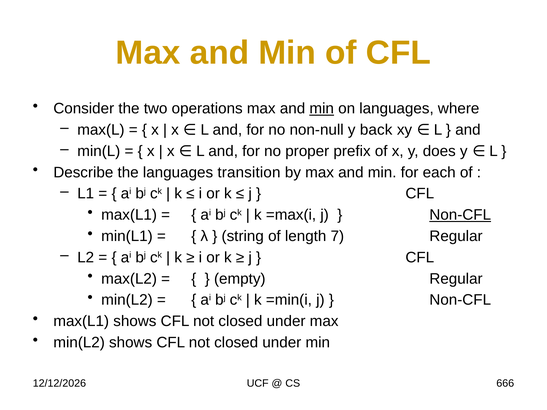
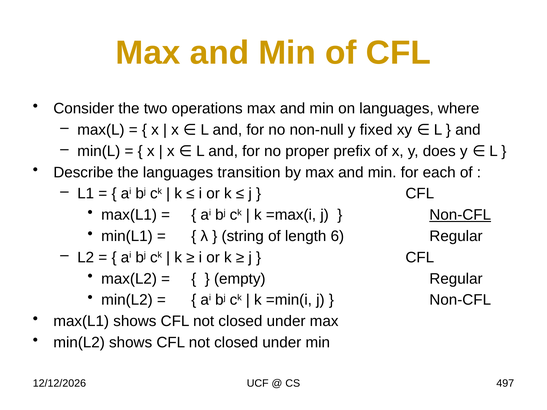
min at (322, 109) underline: present -> none
back: back -> fixed
7: 7 -> 6
666: 666 -> 497
